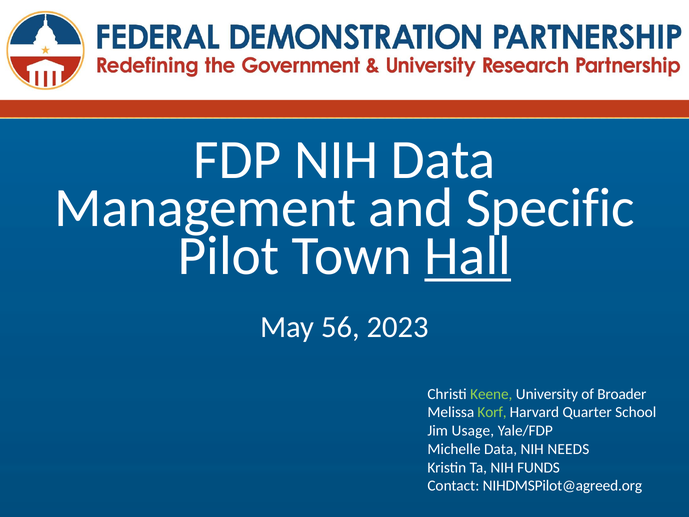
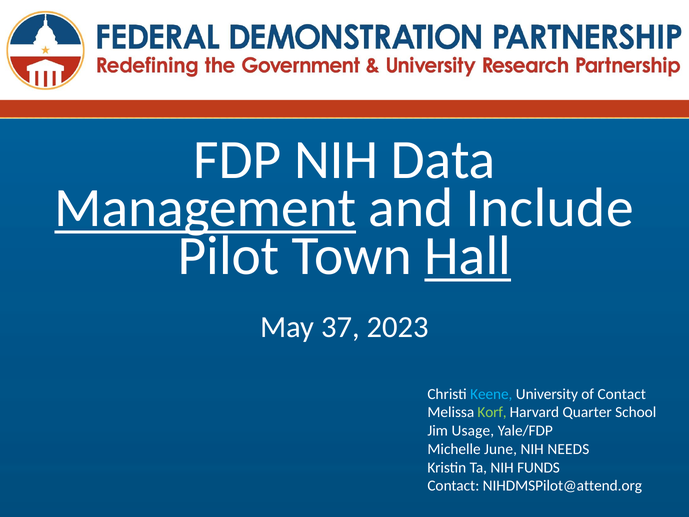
Management underline: none -> present
Specific: Specific -> Include
56: 56 -> 37
Keene colour: light green -> light blue
of Broader: Broader -> Contact
Michelle Data: Data -> June
NIHDMSPilot@agreed.org: NIHDMSPilot@agreed.org -> NIHDMSPilot@attend.org
